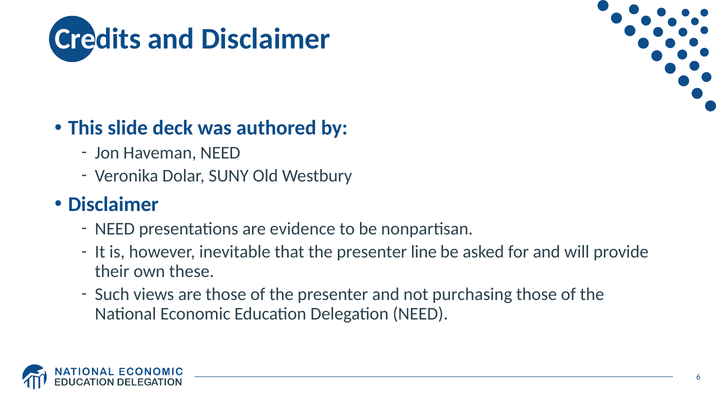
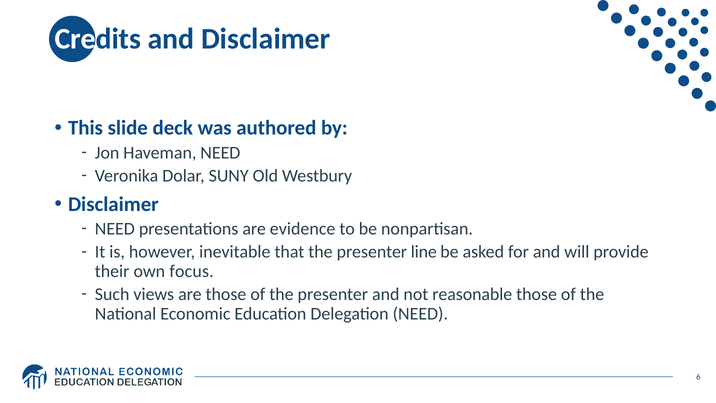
these: these -> focus
purchasing: purchasing -> reasonable
